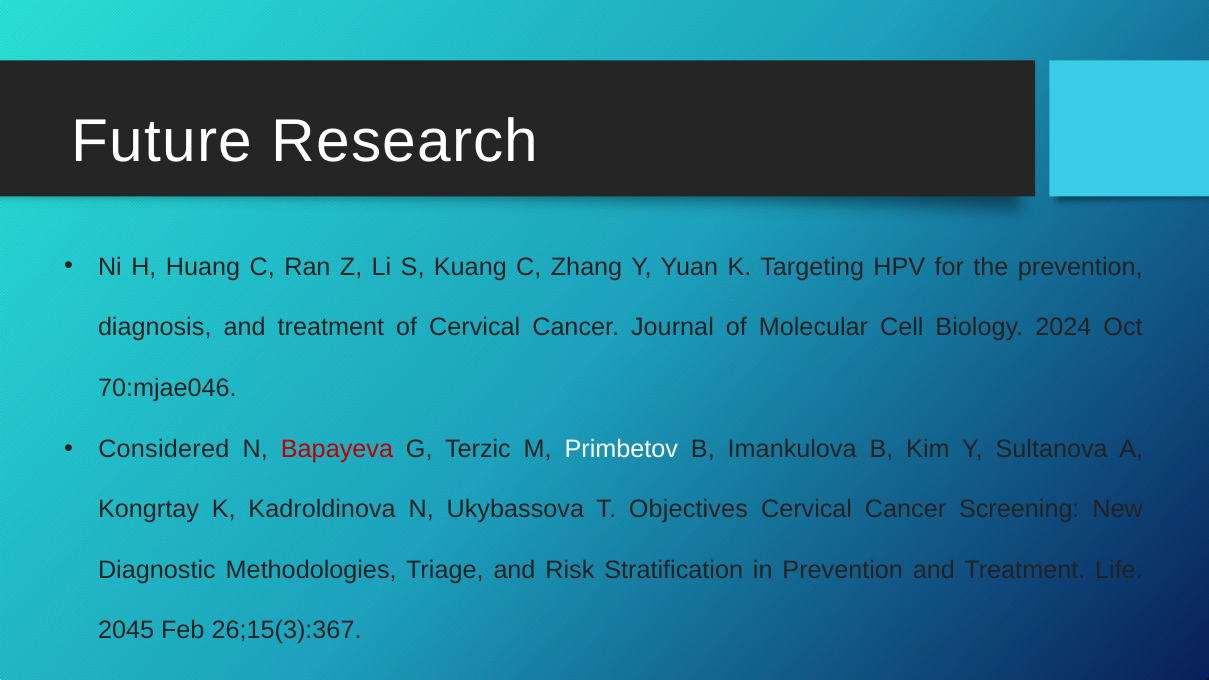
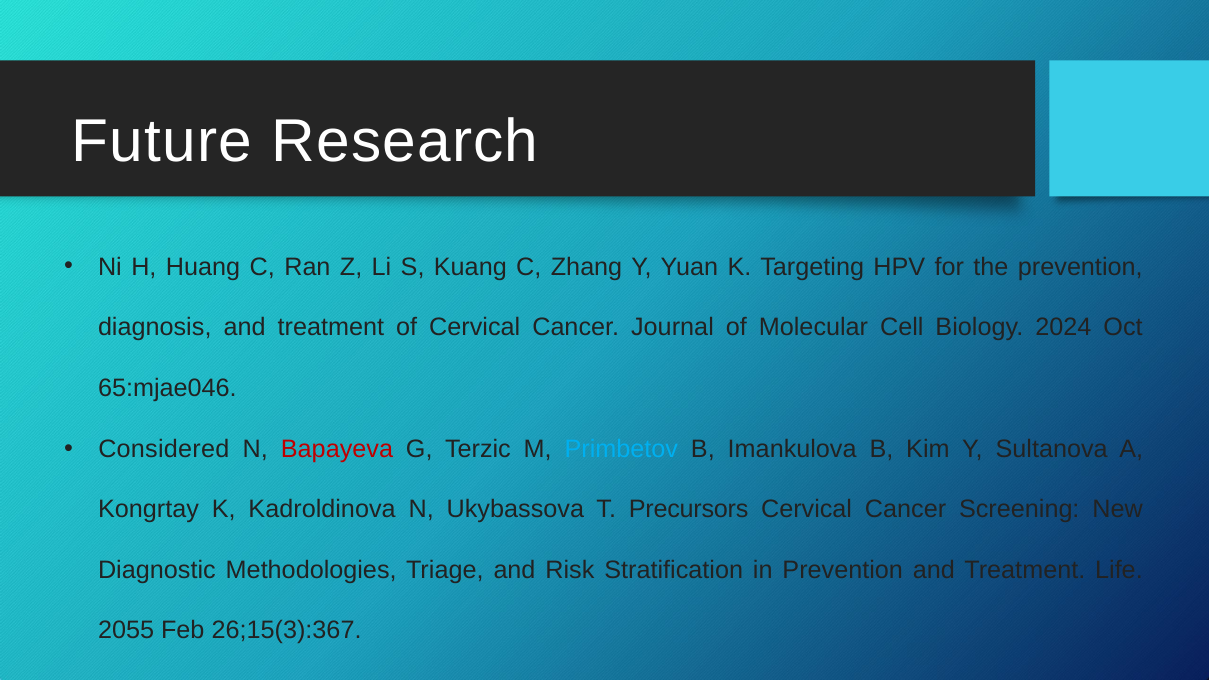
70:mjae046: 70:mjae046 -> 65:mjae046
Primbetov colour: white -> light blue
Objectives: Objectives -> Precursors
2045: 2045 -> 2055
